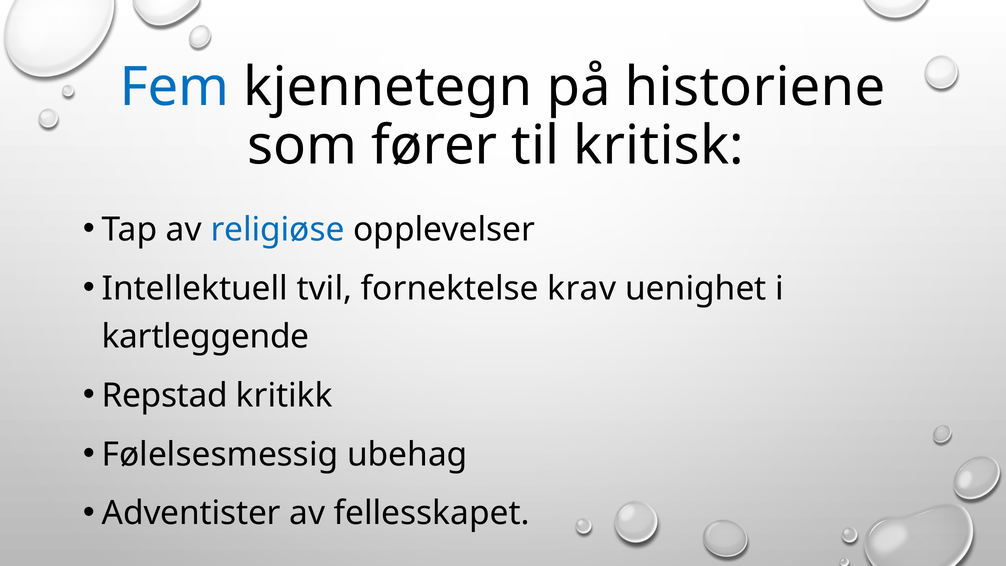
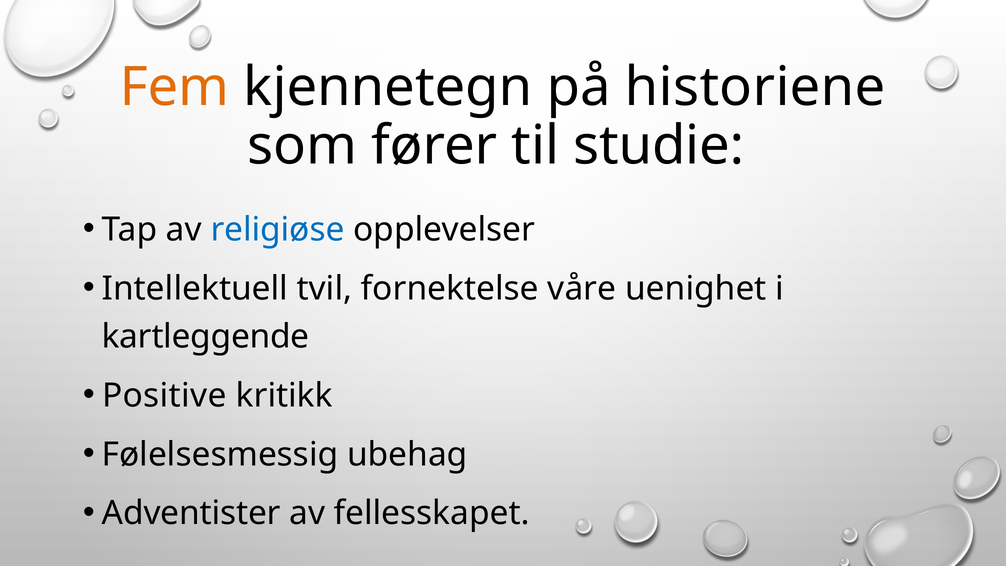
Fem colour: blue -> orange
kritisk: kritisk -> studie
krav: krav -> våre
Repstad: Repstad -> Positive
